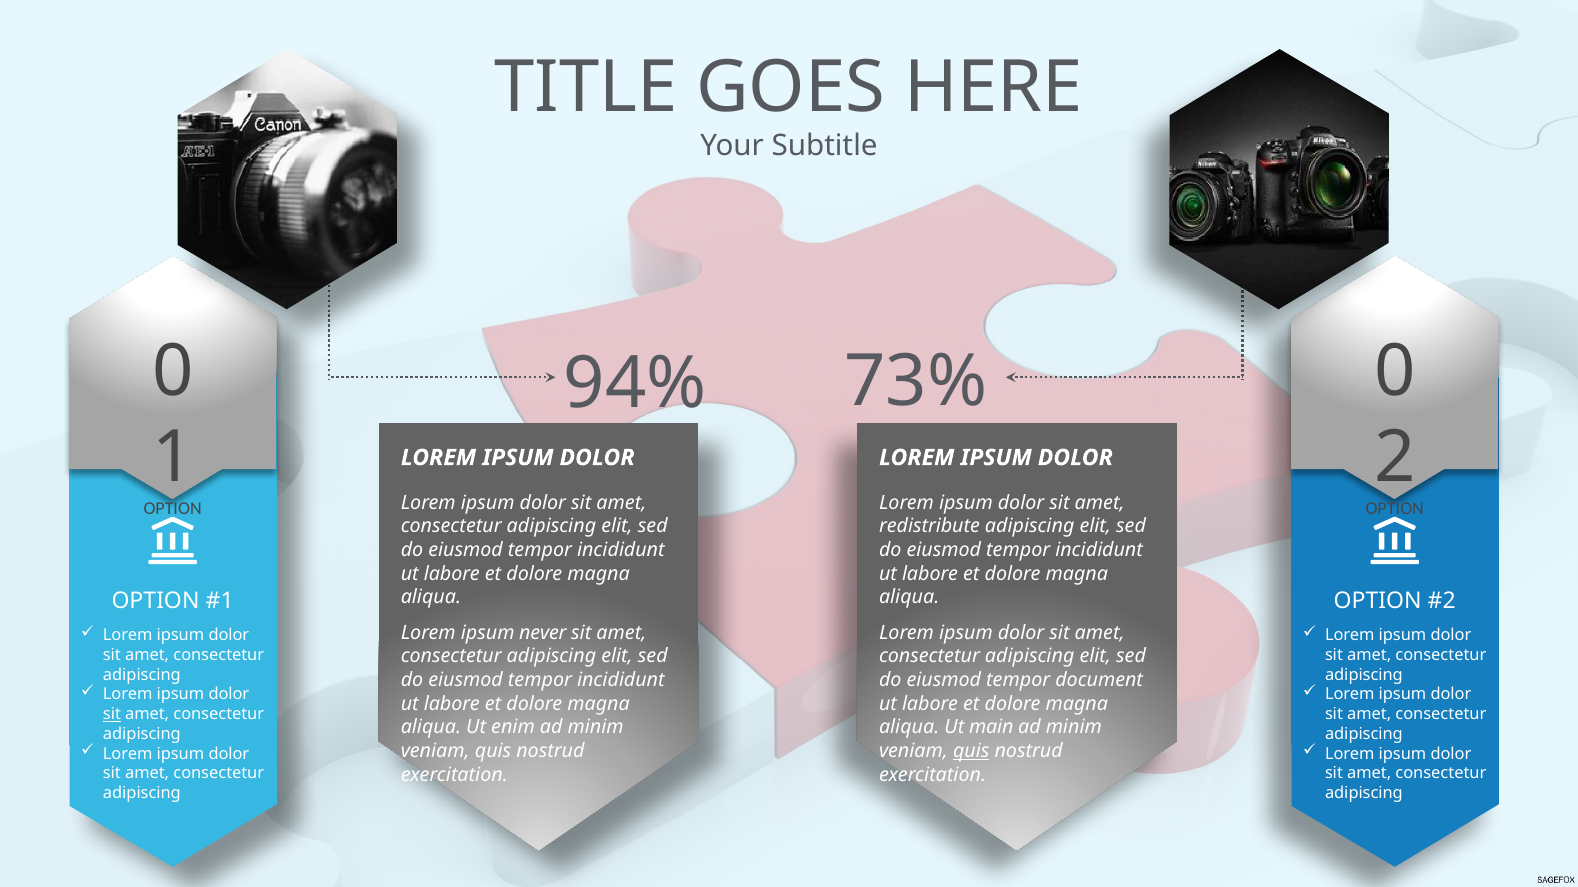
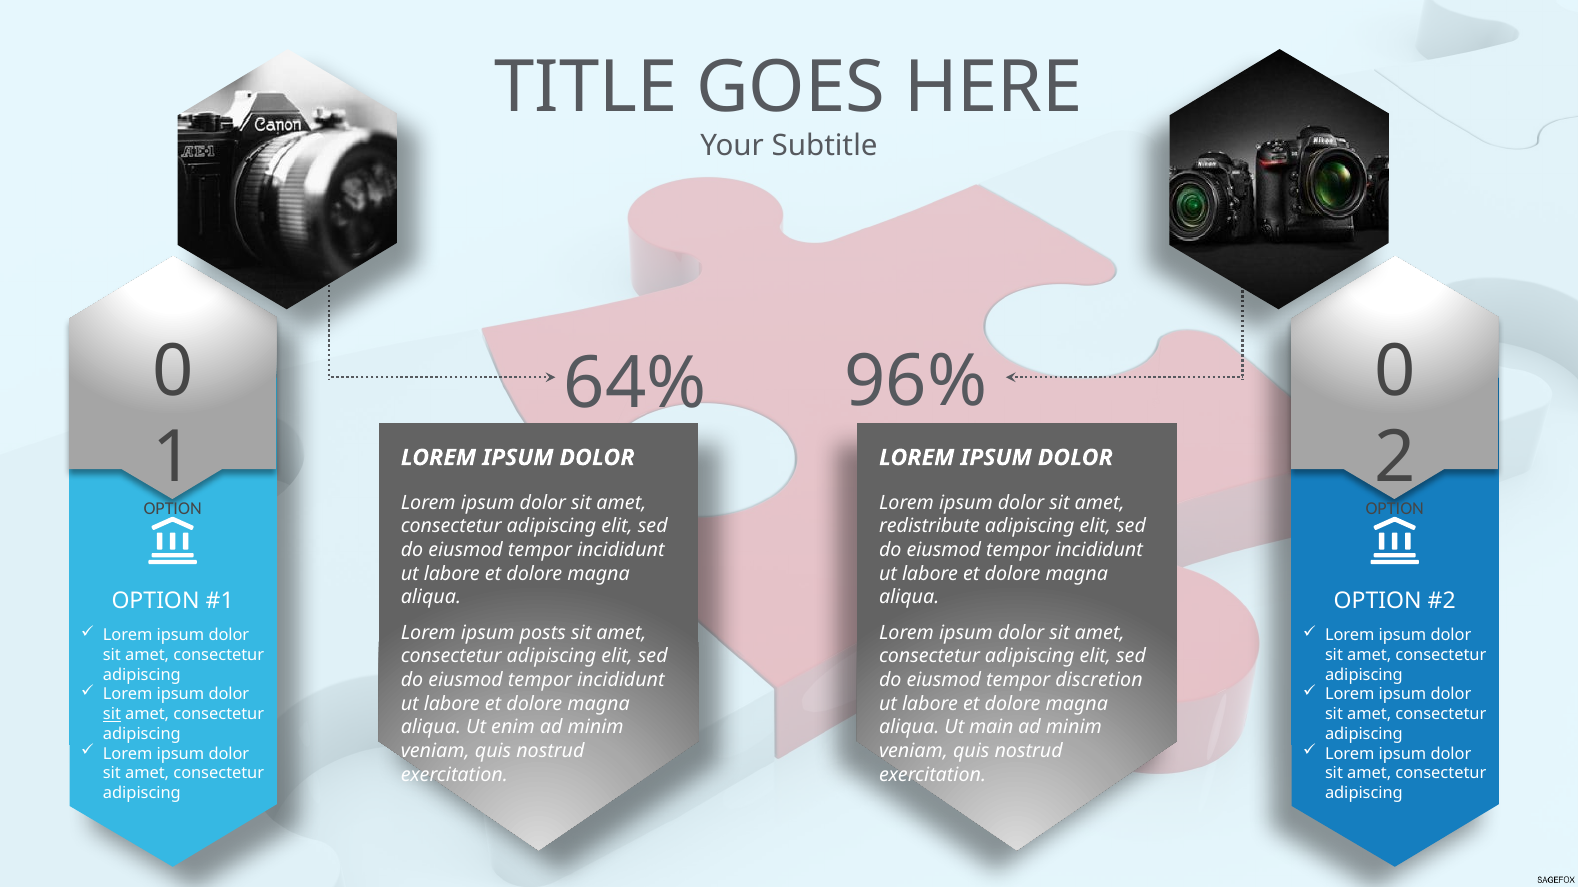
73%: 73% -> 96%
94%: 94% -> 64%
never: never -> posts
document: document -> discretion
quis at (971, 752) underline: present -> none
